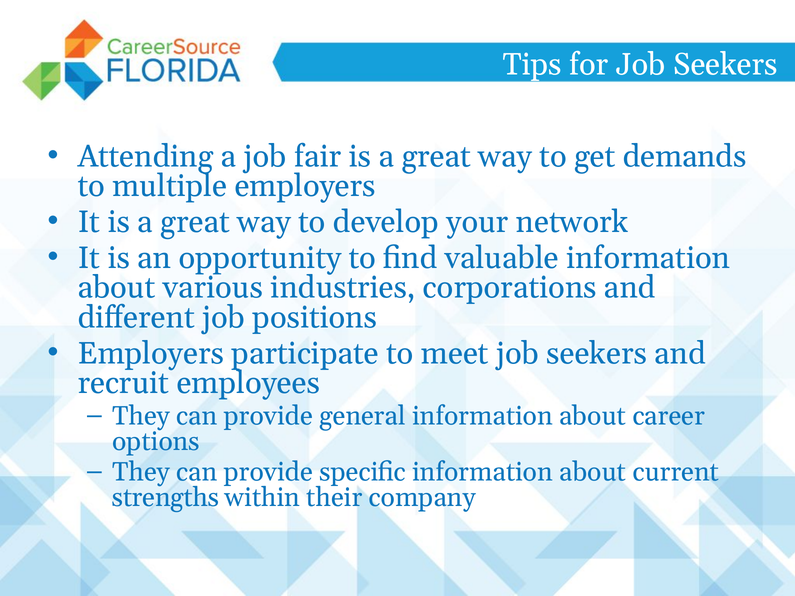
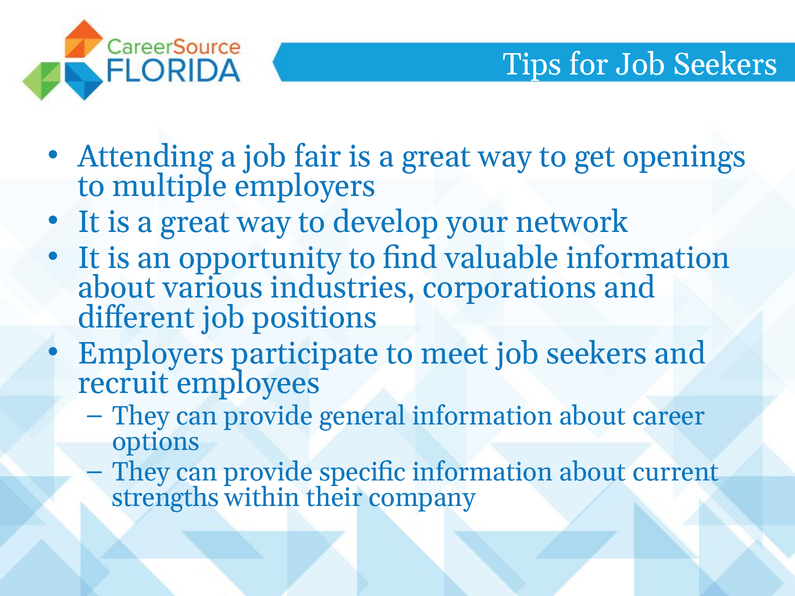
demands: demands -> openings
